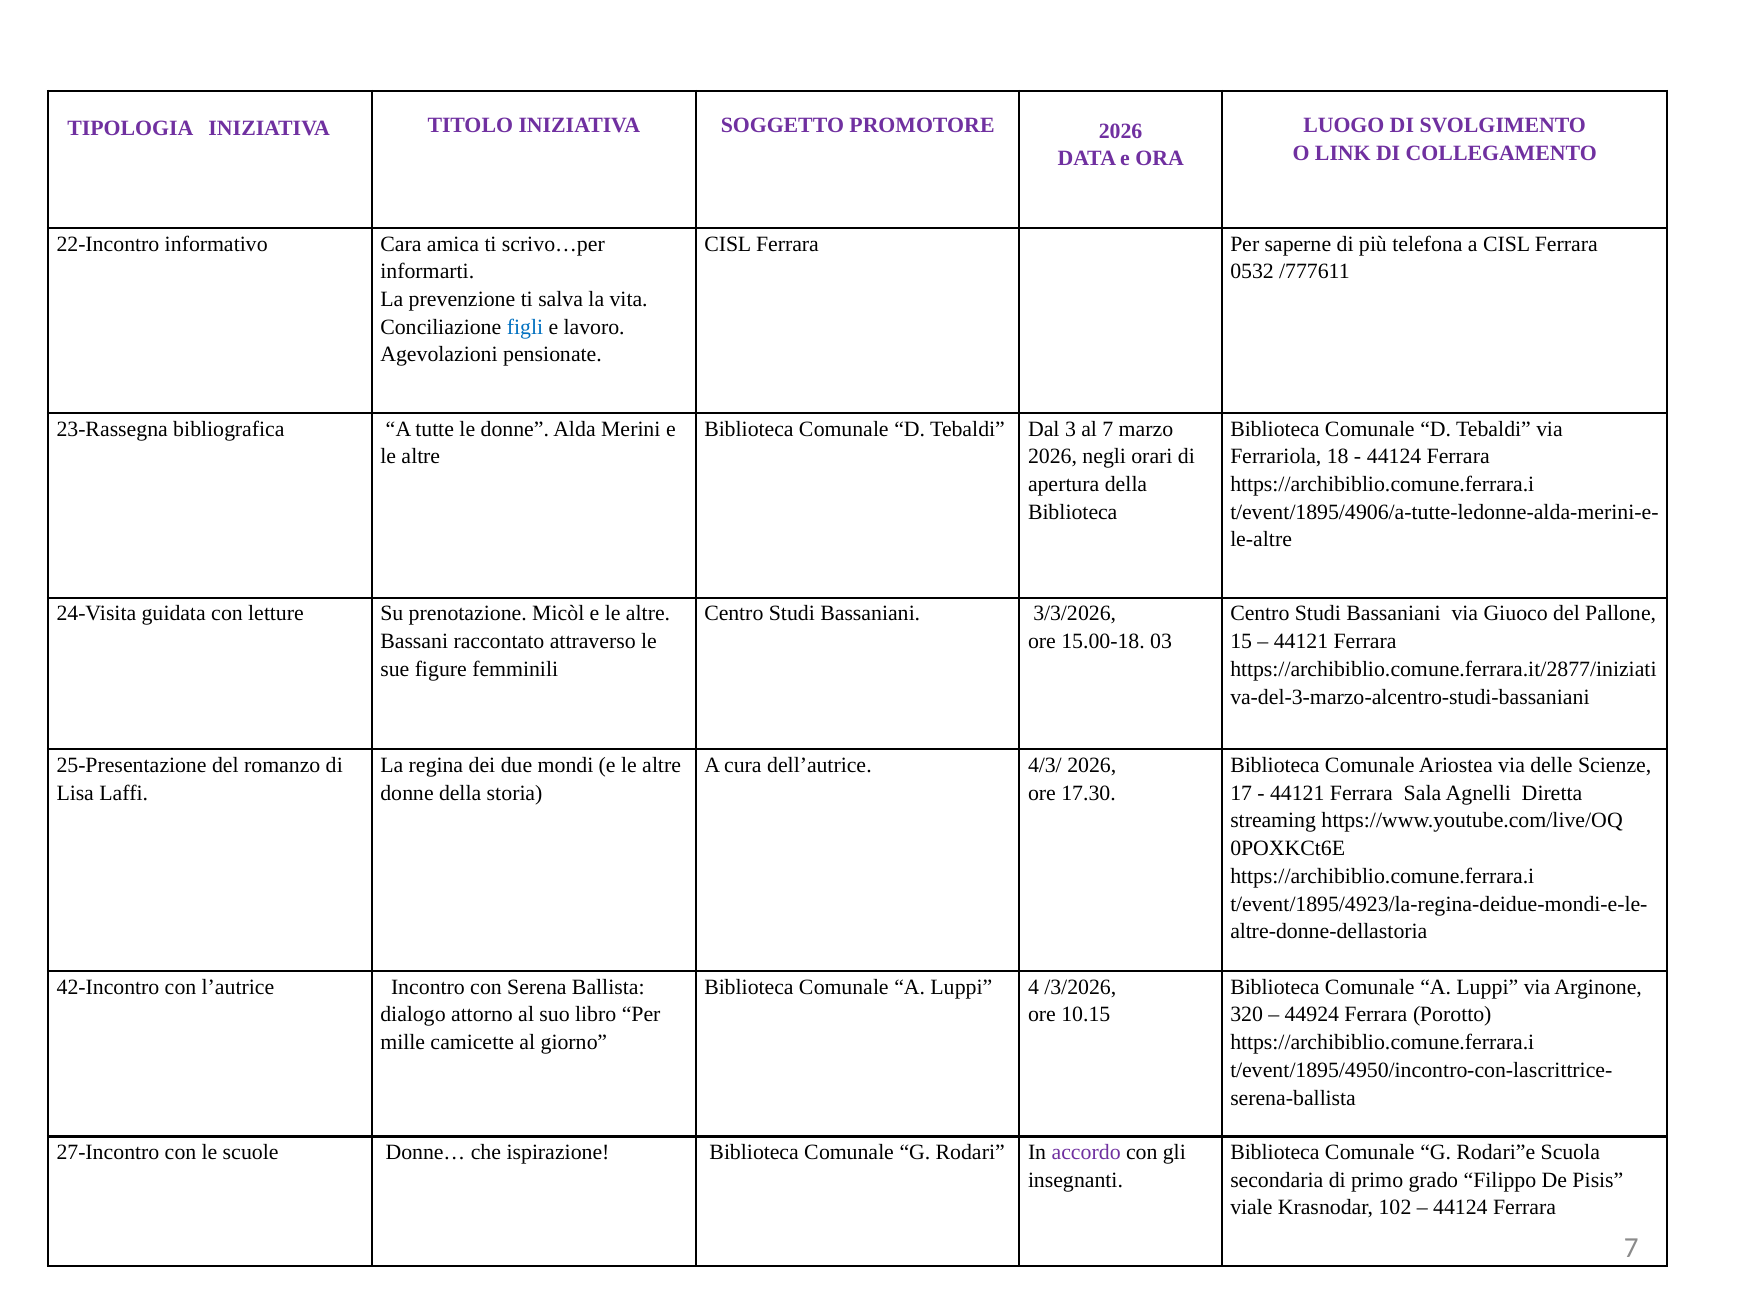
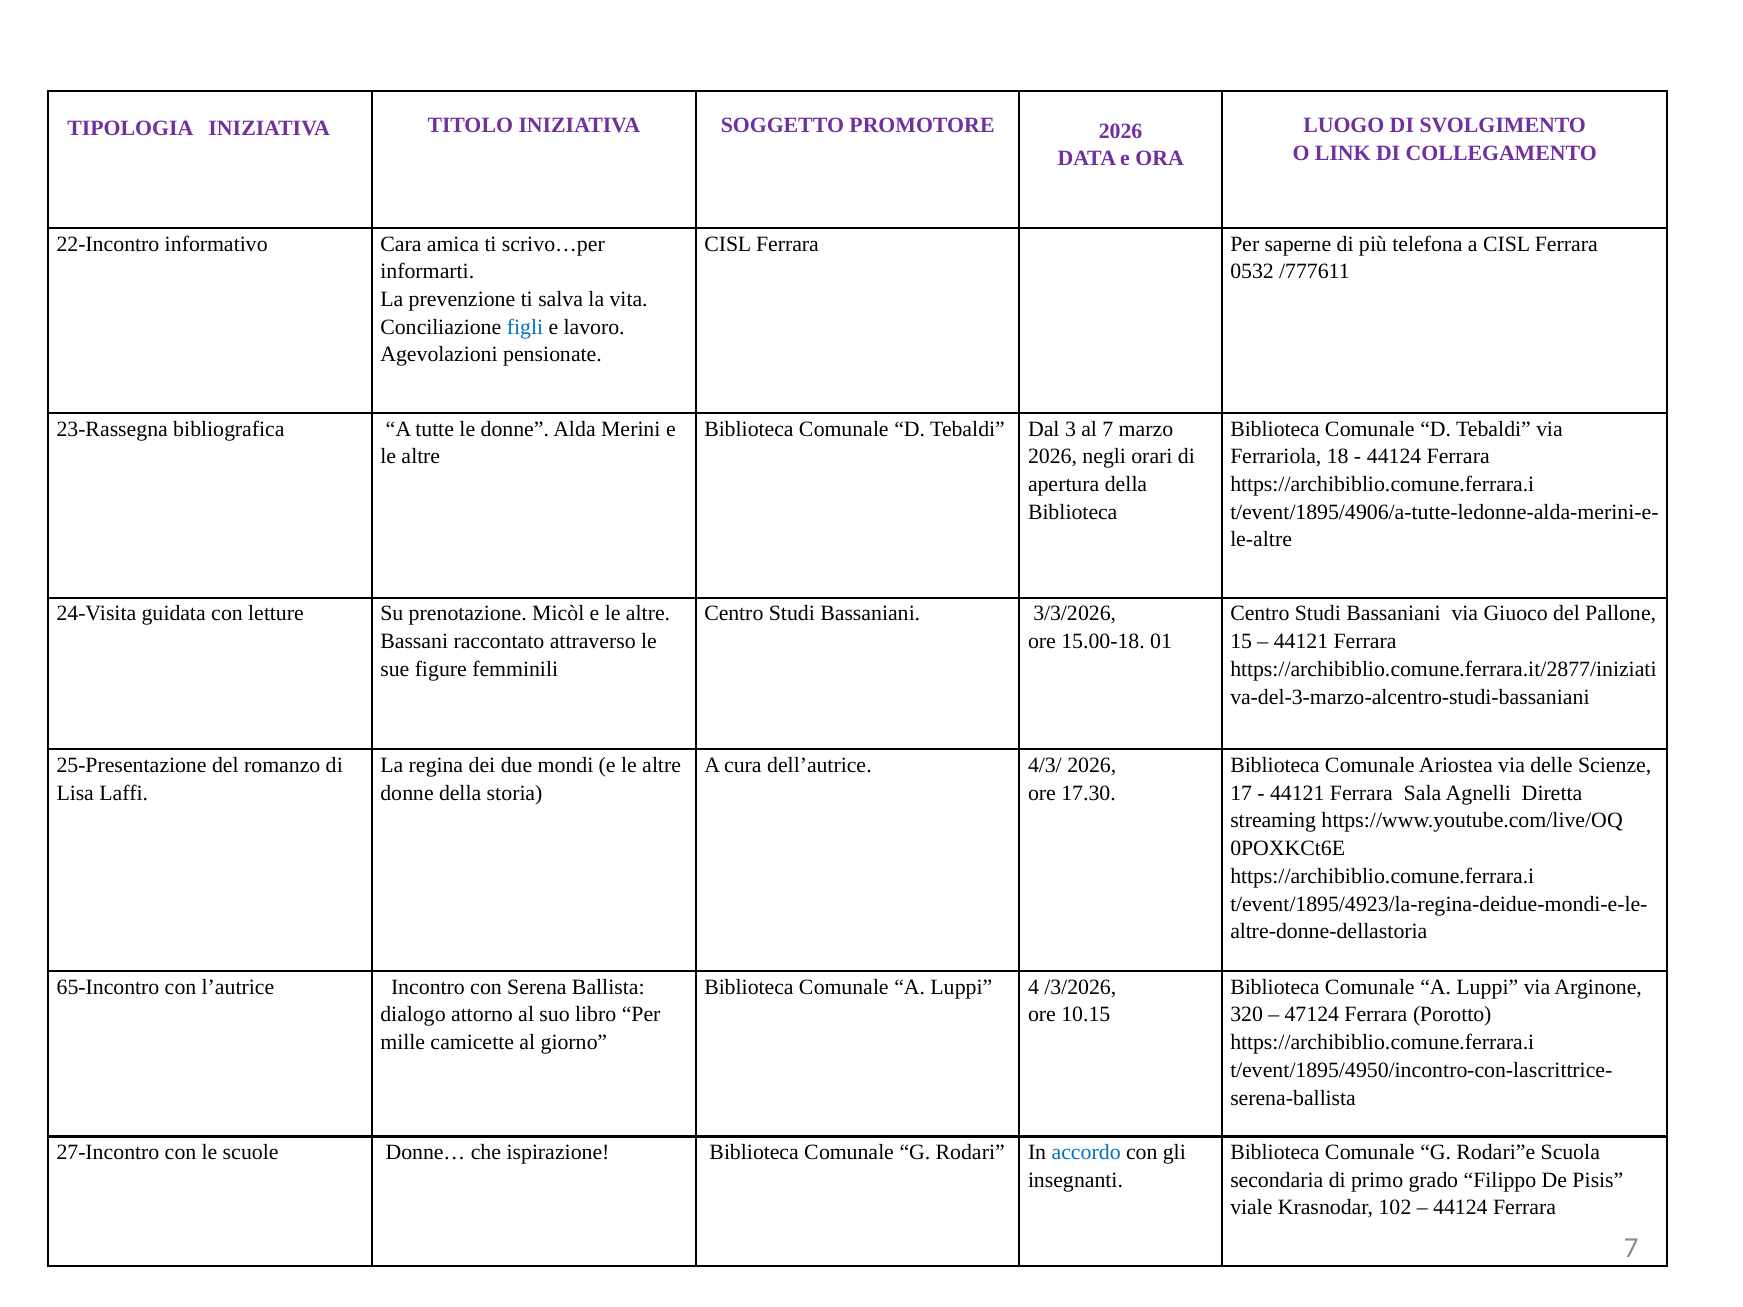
03: 03 -> 01
42-Incontro: 42-Incontro -> 65-Incontro
44924: 44924 -> 47124
accordo colour: purple -> blue
